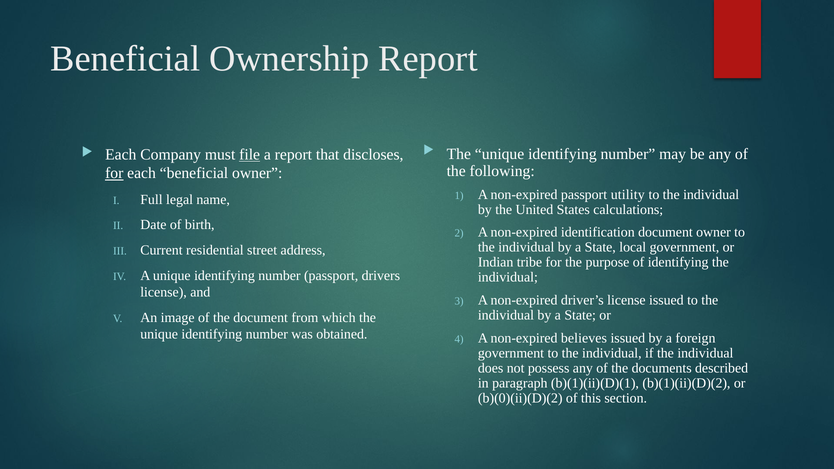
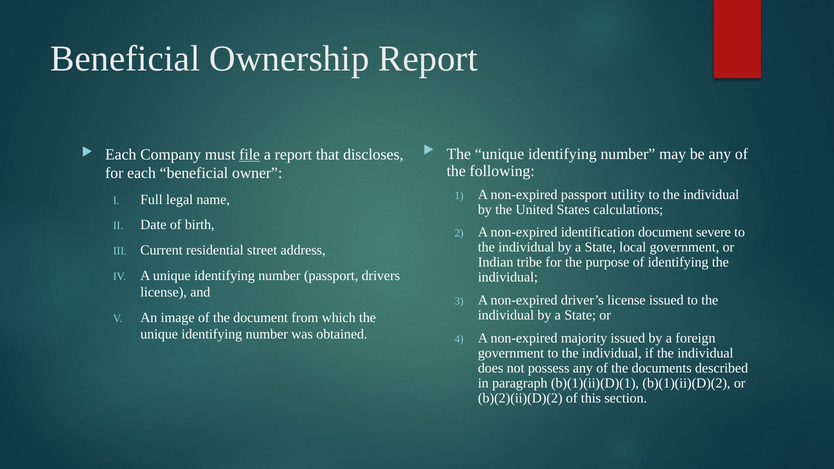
for at (114, 173) underline: present -> none
document owner: owner -> severe
believes: believes -> majority
b)(0)(ii)(D)(2: b)(0)(ii)(D)(2 -> b)(2)(ii)(D)(2
